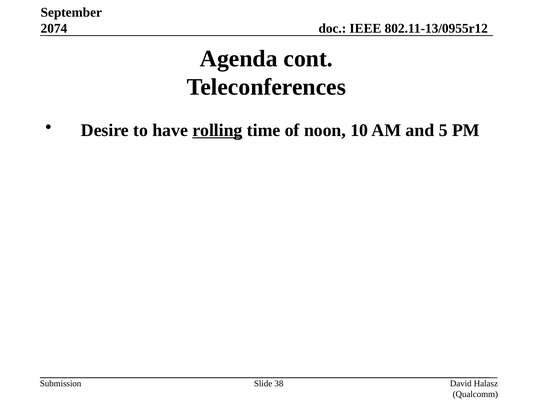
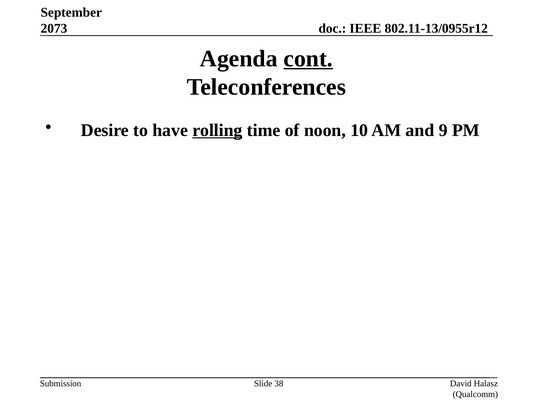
2074: 2074 -> 2073
cont underline: none -> present
5: 5 -> 9
